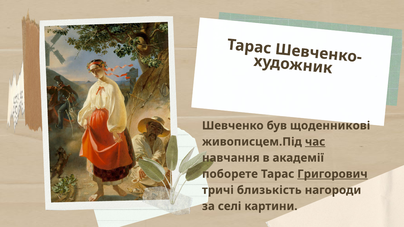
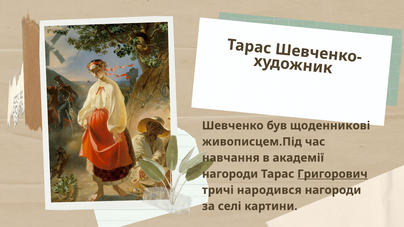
час underline: present -> none
поборете at (230, 174): поборете -> нагороди
близькість: близькість -> народився
